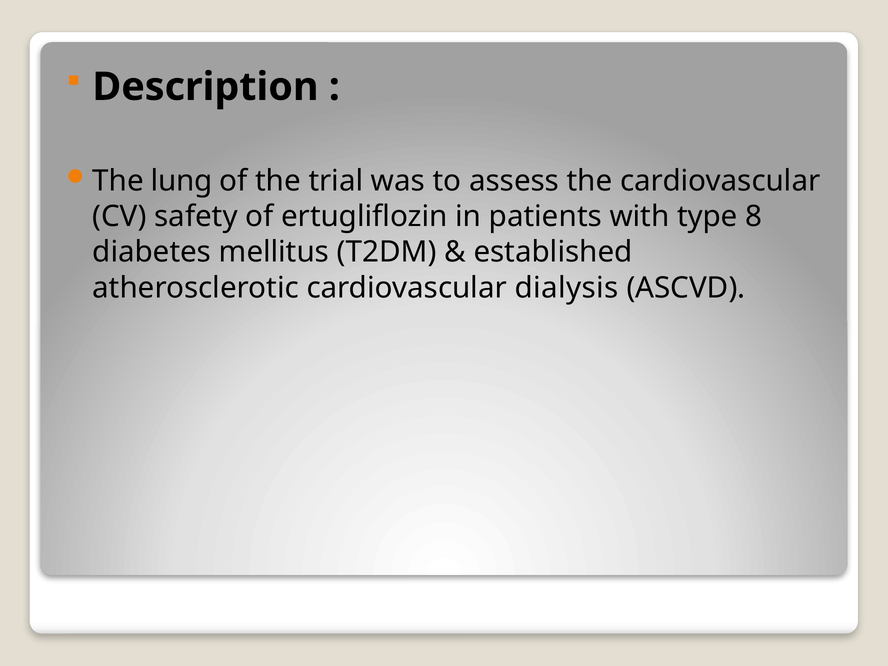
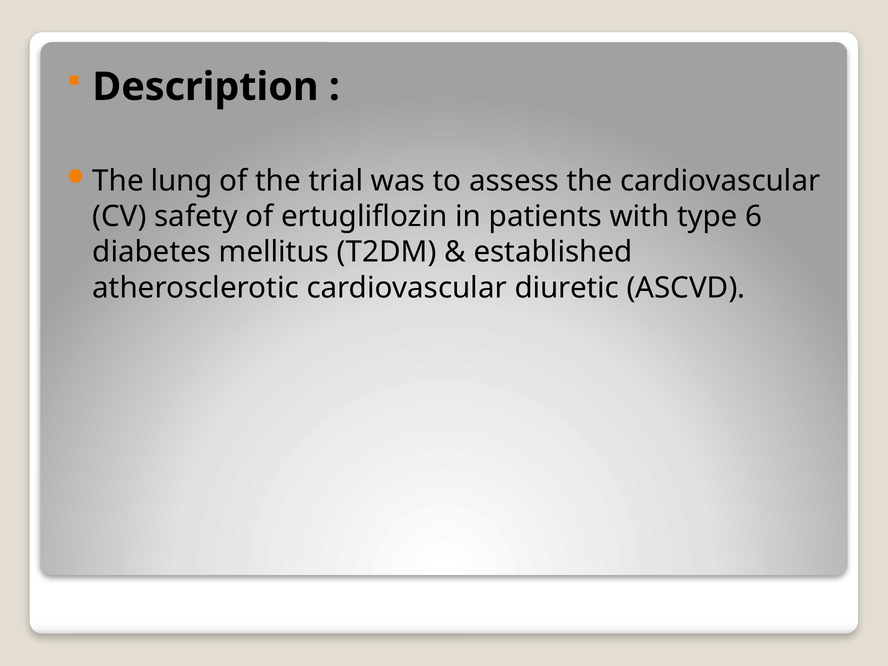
8: 8 -> 6
dialysis: dialysis -> diuretic
